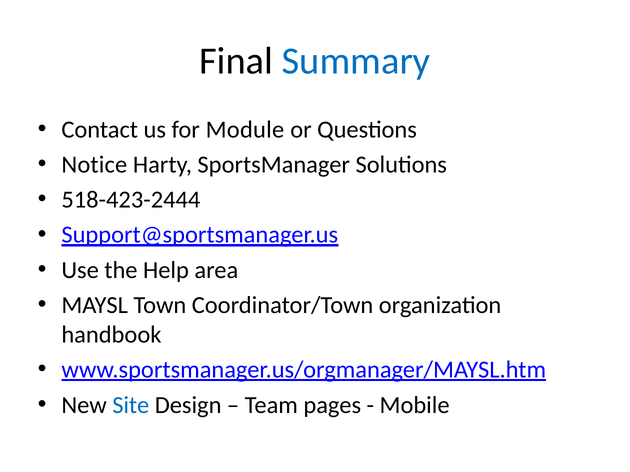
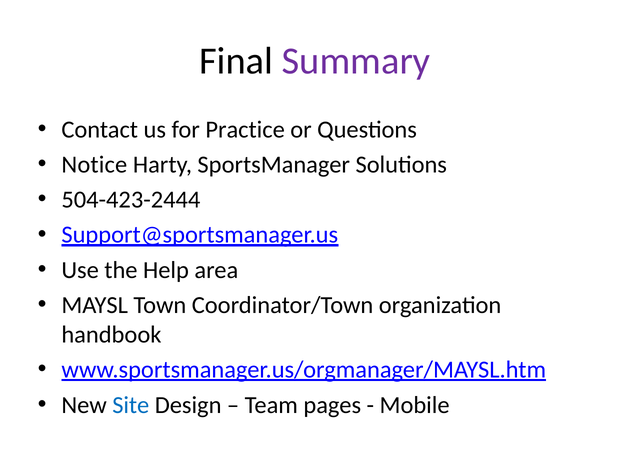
Summary colour: blue -> purple
Module: Module -> Practice
518-423-2444: 518-423-2444 -> 504-423-2444
